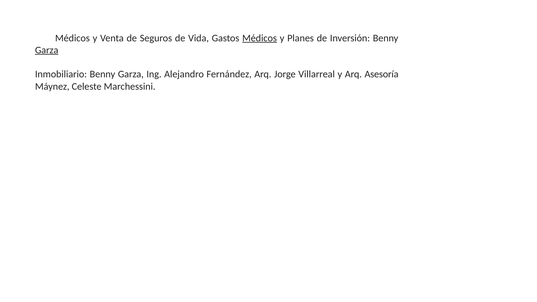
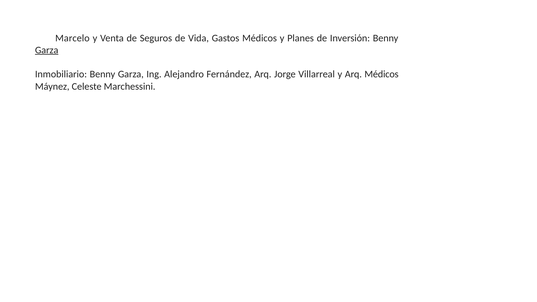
Médicos at (72, 38): Médicos -> Marcelo
Médicos at (260, 38) underline: present -> none
Arq Asesoría: Asesoría -> Médicos
